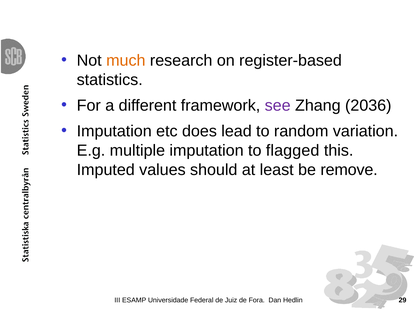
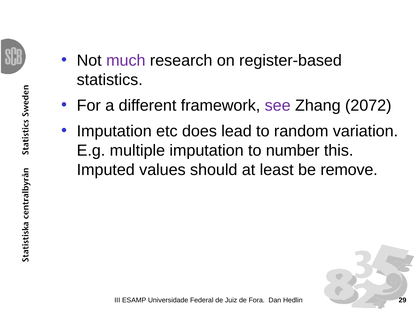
much colour: orange -> purple
2036: 2036 -> 2072
flagged: flagged -> number
